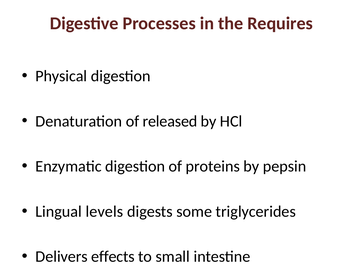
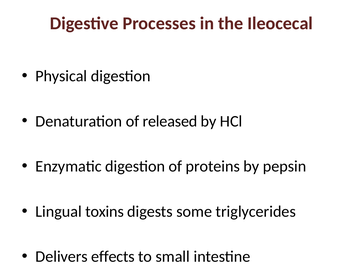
Requires: Requires -> Ileocecal
levels: levels -> toxins
